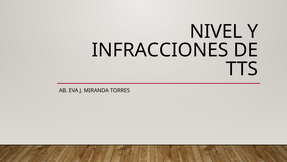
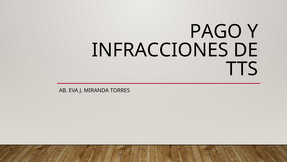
NIVEL: NIVEL -> PAGO
